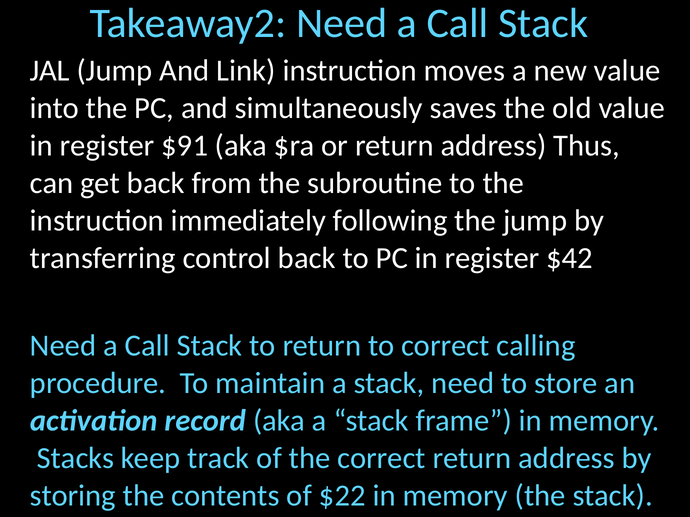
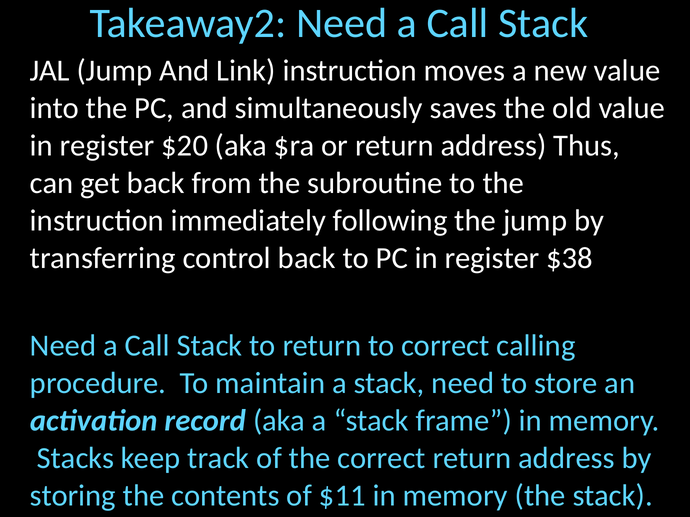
$91: $91 -> $20
$42: $42 -> $38
$22: $22 -> $11
